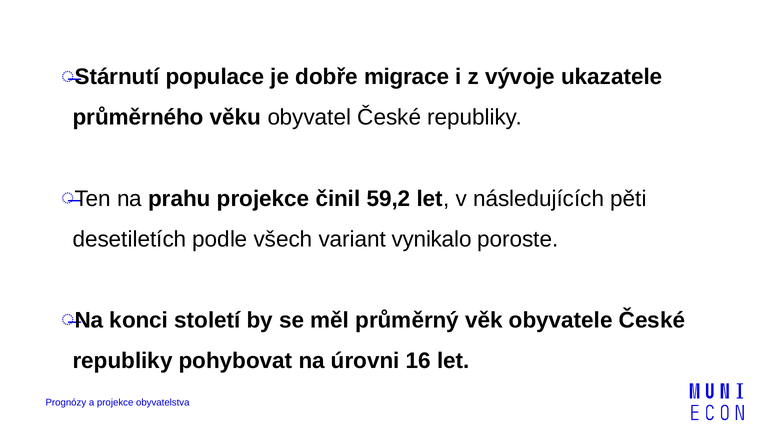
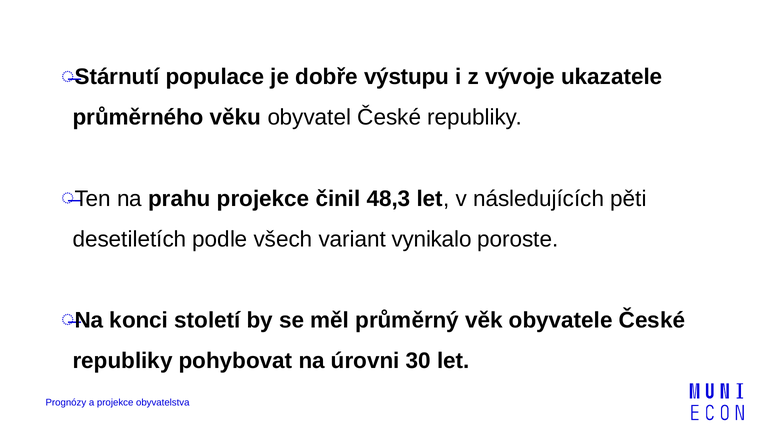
migrace: migrace -> výstupu
59,2: 59,2 -> 48,3
16: 16 -> 30
